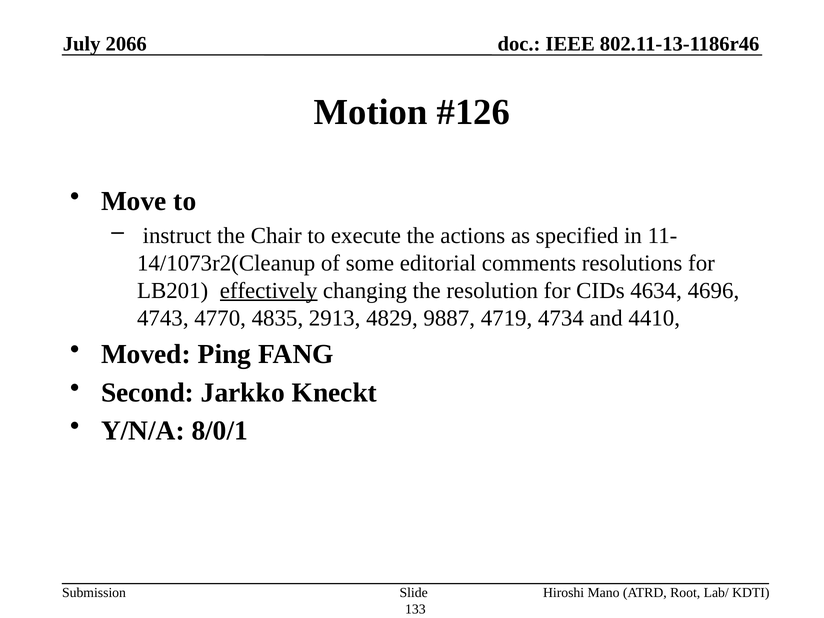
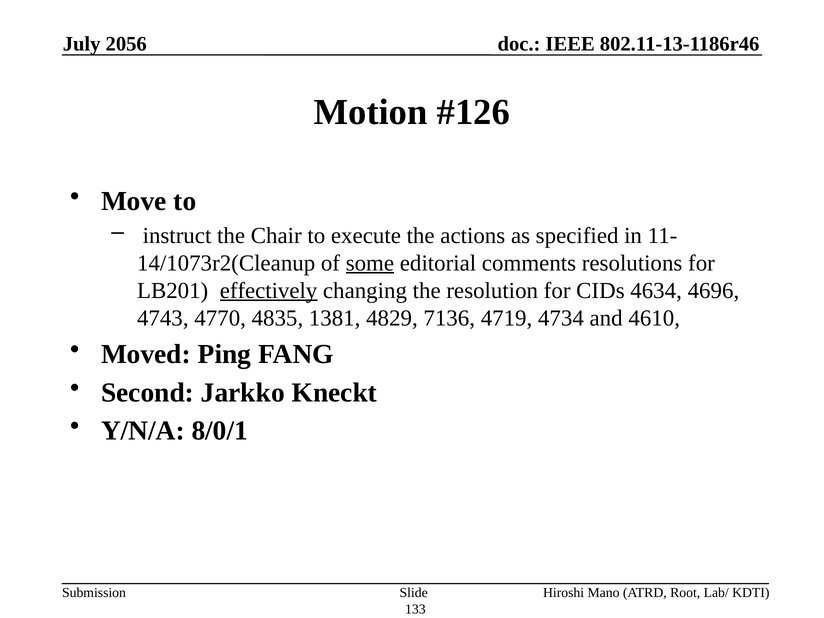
2066: 2066 -> 2056
some underline: none -> present
2913: 2913 -> 1381
9887: 9887 -> 7136
4410: 4410 -> 4610
